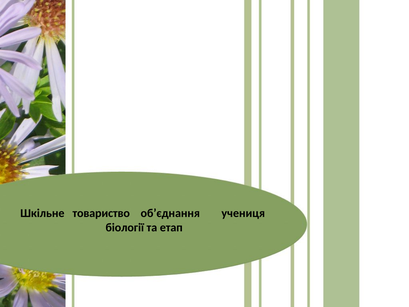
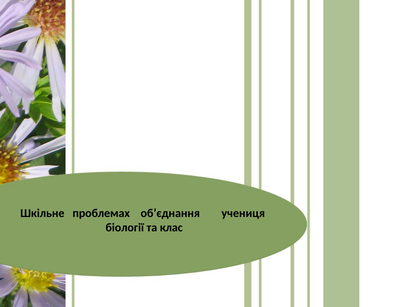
товариство: товариство -> проблемах
етап: етап -> клас
